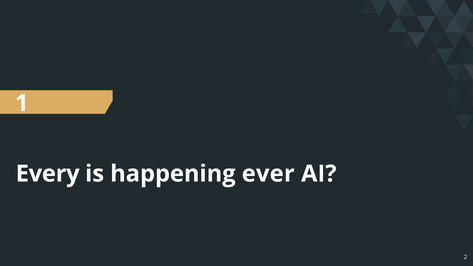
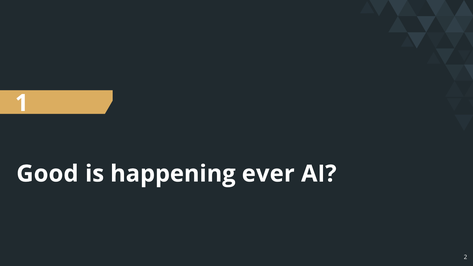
Every: Every -> Good
